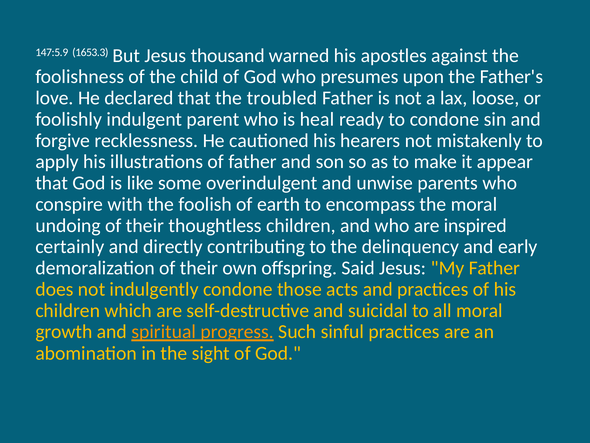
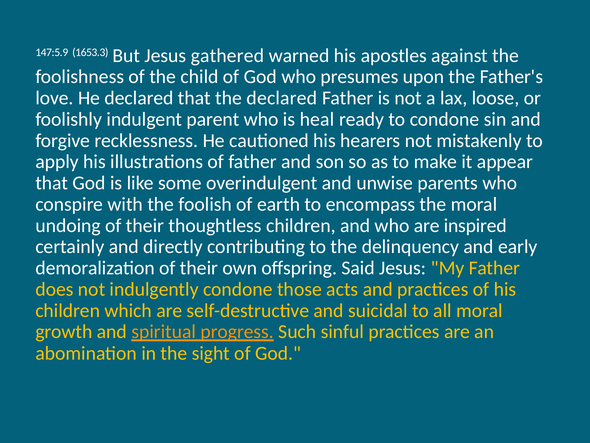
thousand: thousand -> gathered
the troubled: troubled -> declared
